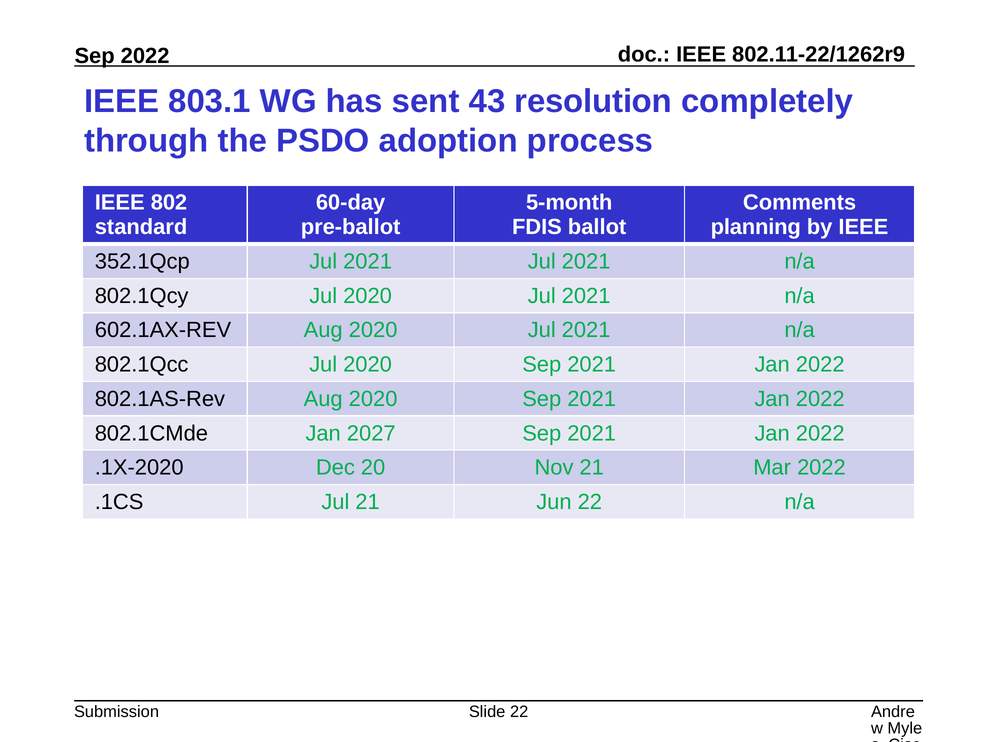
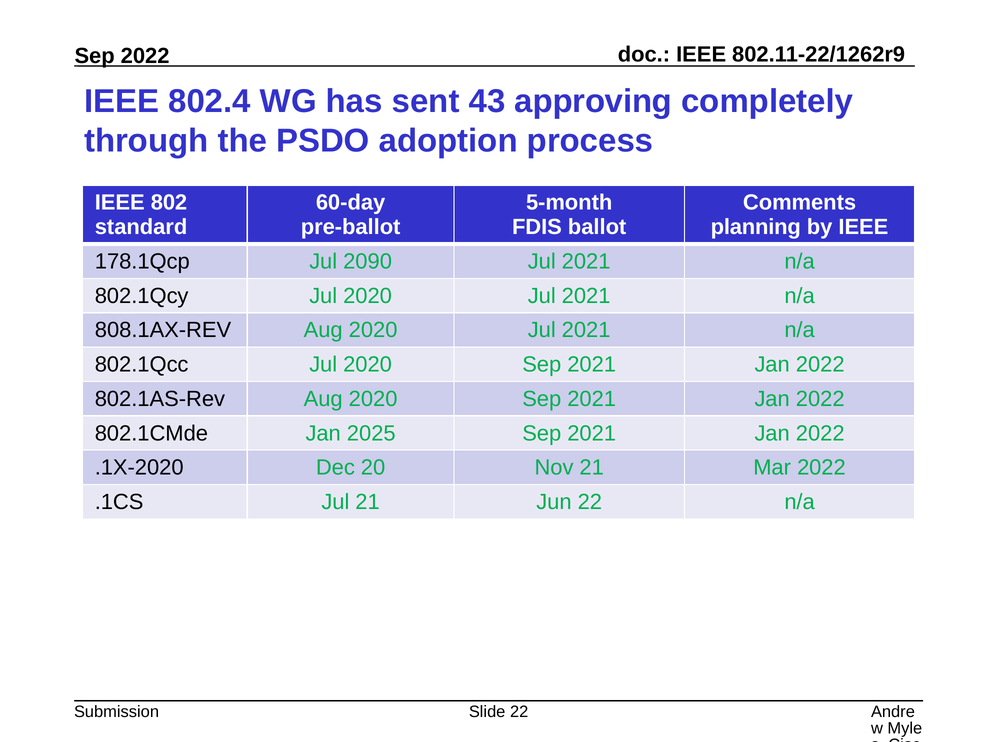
803.1: 803.1 -> 802.4
resolution: resolution -> approving
352.1Qcp: 352.1Qcp -> 178.1Qcp
2021 at (368, 261): 2021 -> 2090
602.1AX-REV: 602.1AX-REV -> 808.1AX-REV
2027: 2027 -> 2025
